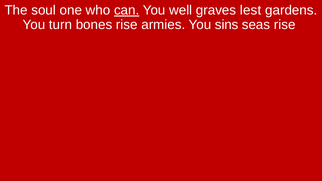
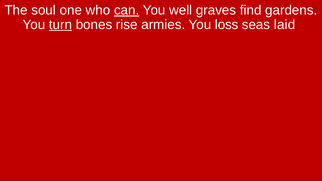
lest: lest -> find
turn underline: none -> present
sins: sins -> loss
seas rise: rise -> laid
